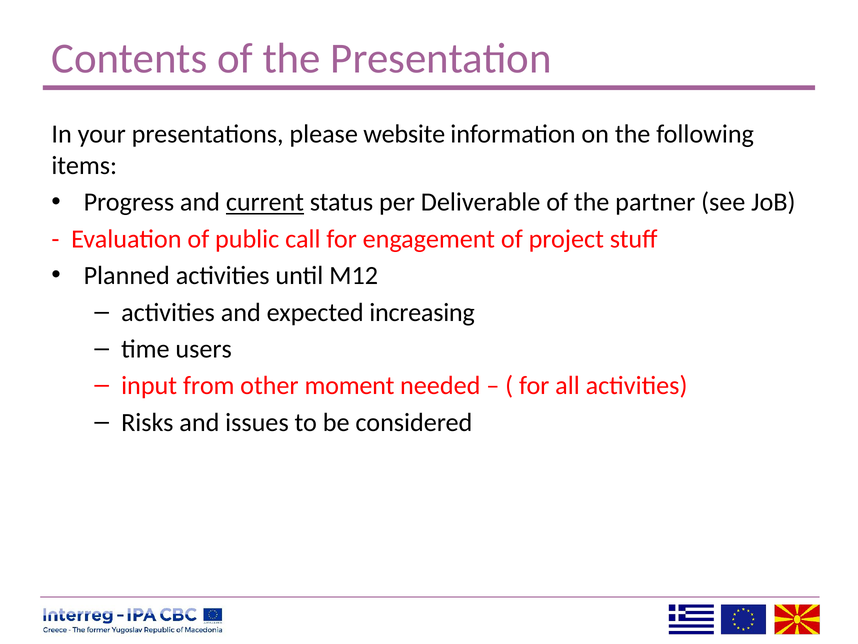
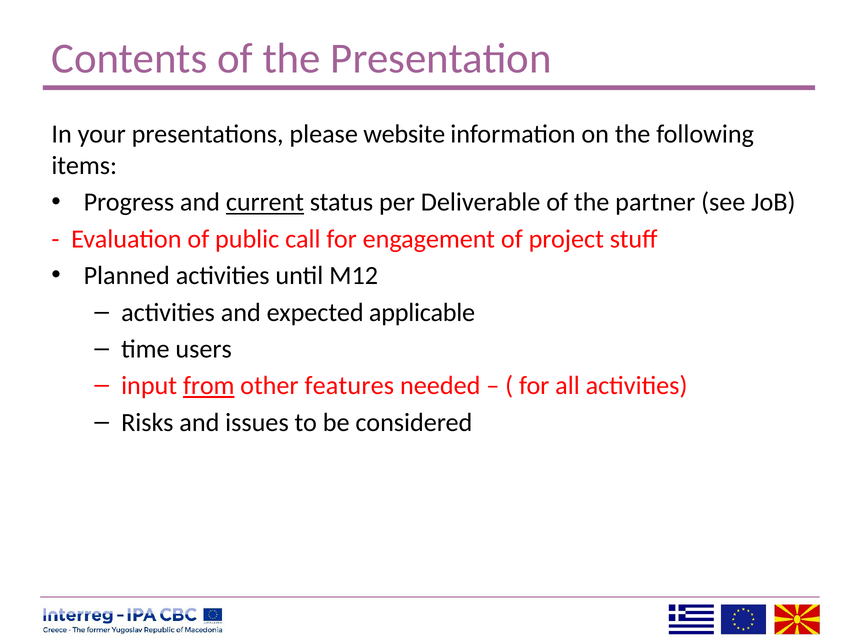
increasing: increasing -> applicable
from underline: none -> present
moment: moment -> features
